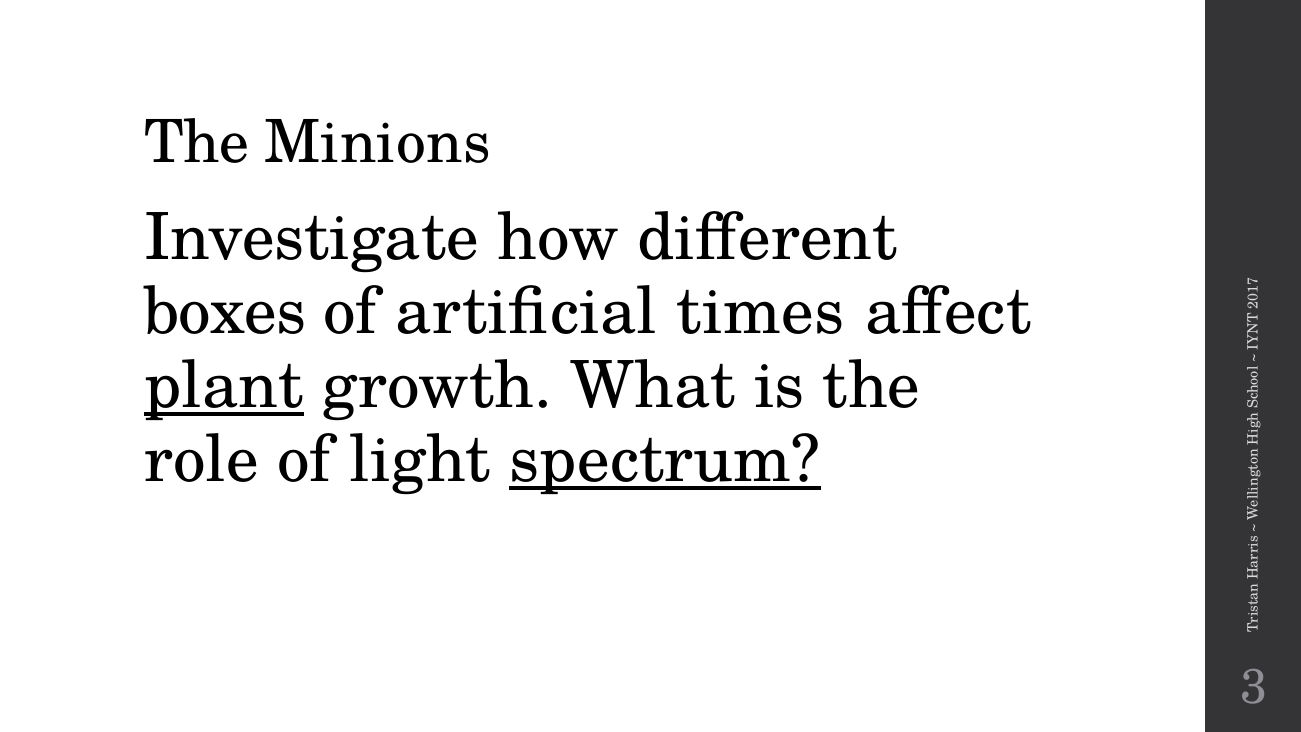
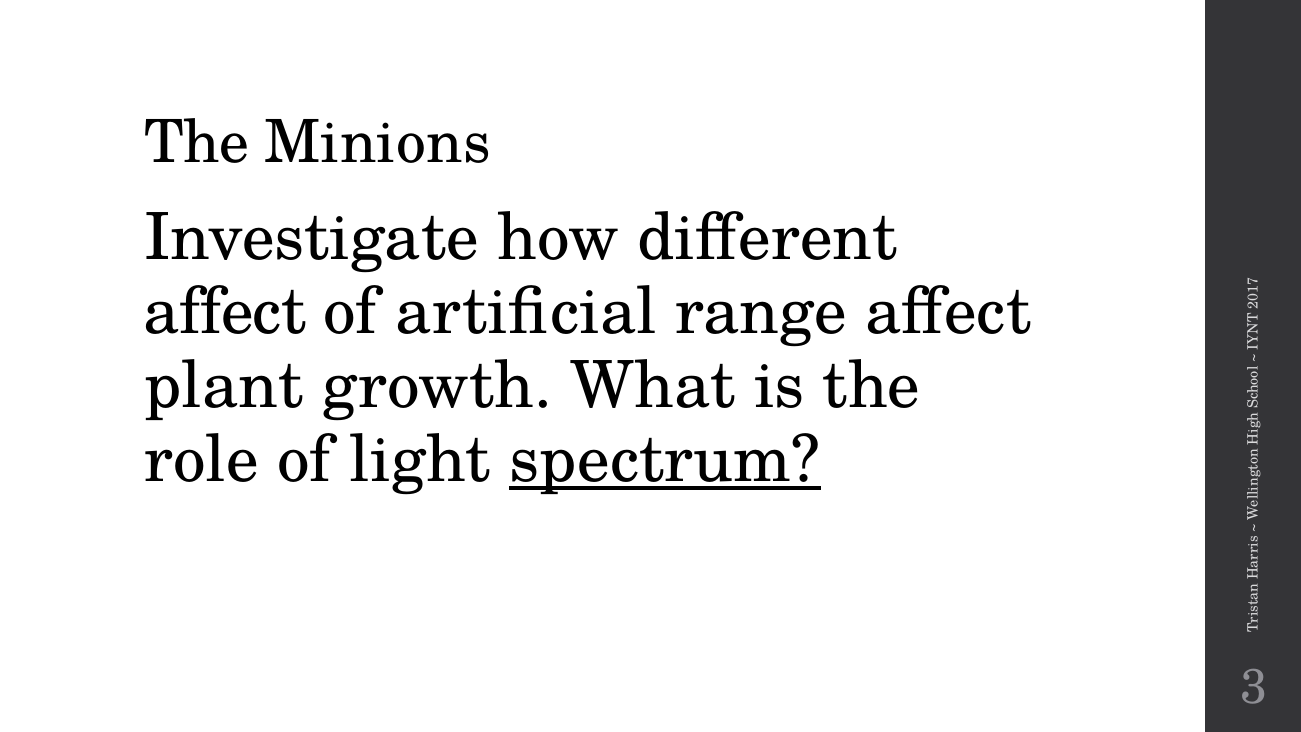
boxes at (225, 312): boxes -> affect
times: times -> range
plant underline: present -> none
